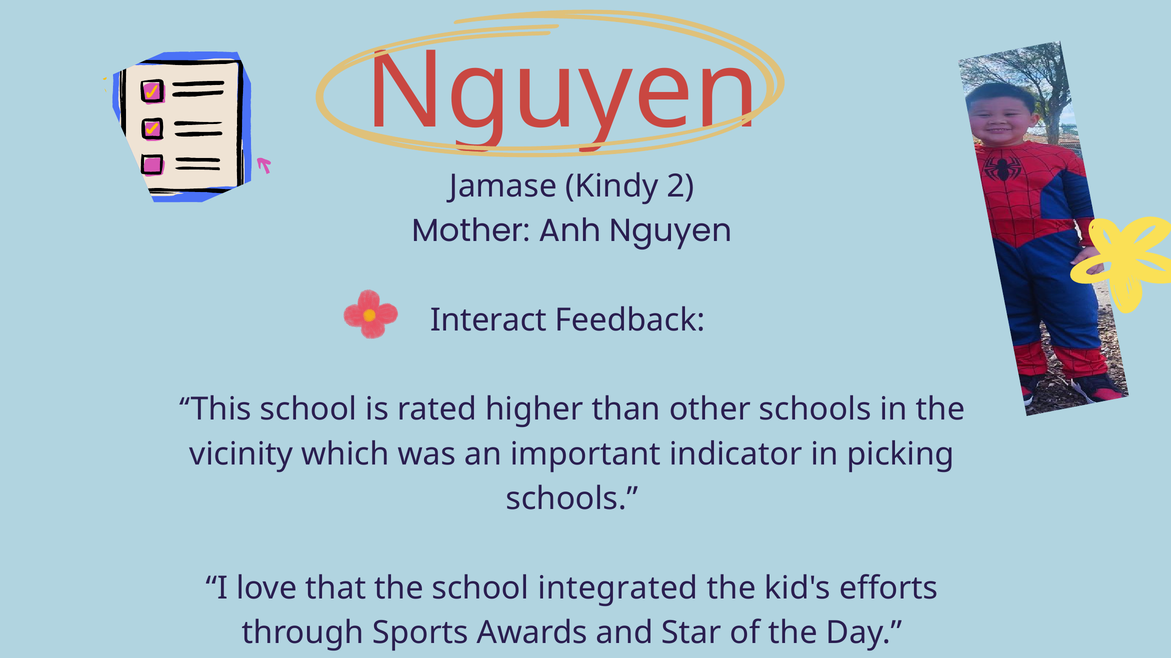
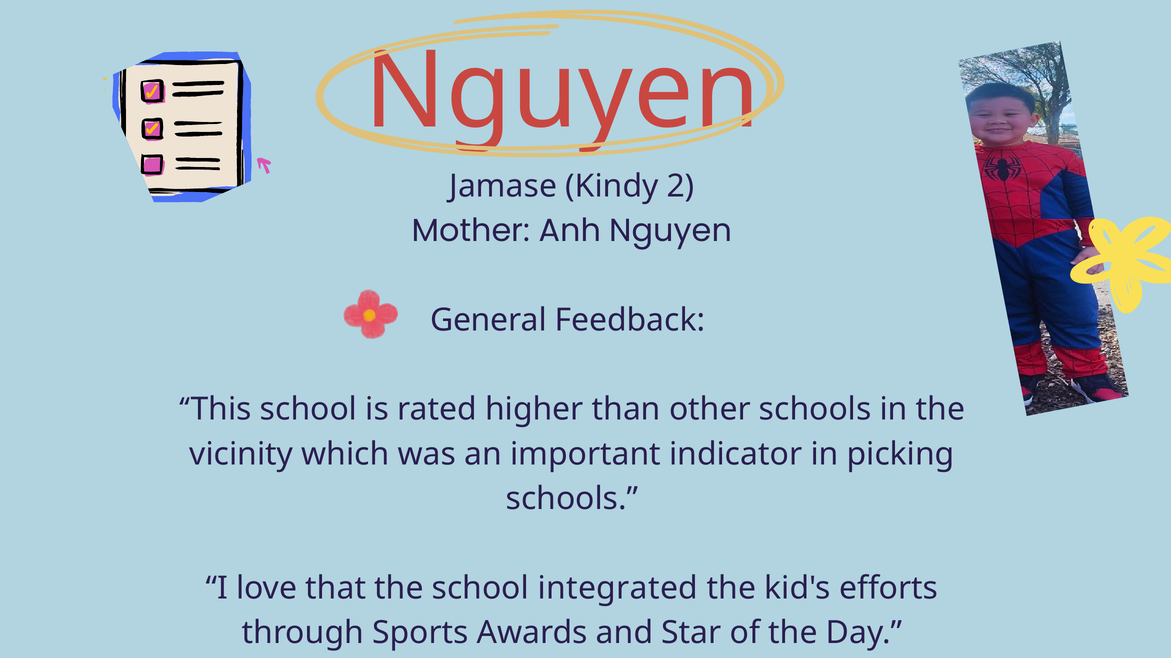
Interact: Interact -> General
